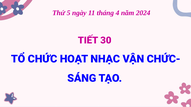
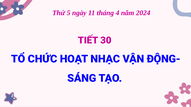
CHỨC-: CHỨC- -> ĐỘNG-
